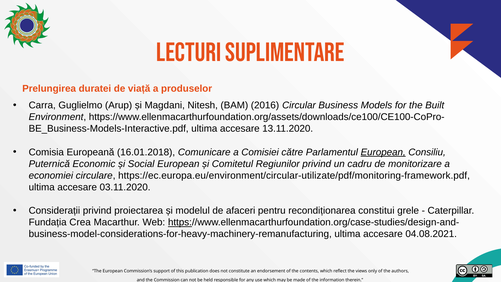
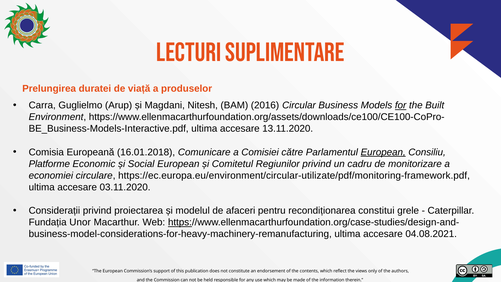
for at (401, 105) underline: none -> present
Puternică: Puternică -> Platforme
Crea: Crea -> Unor
